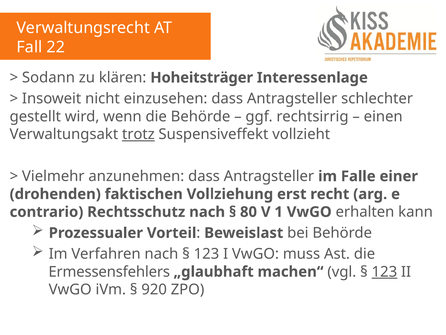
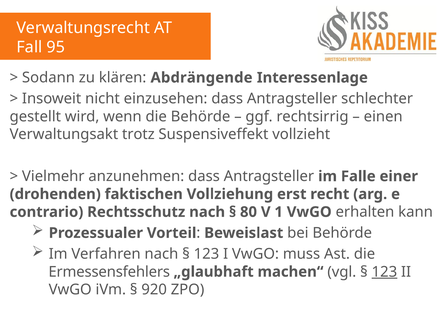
22: 22 -> 95
Hoheitsträger: Hoheitsträger -> Abdrängende
trotz underline: present -> none
